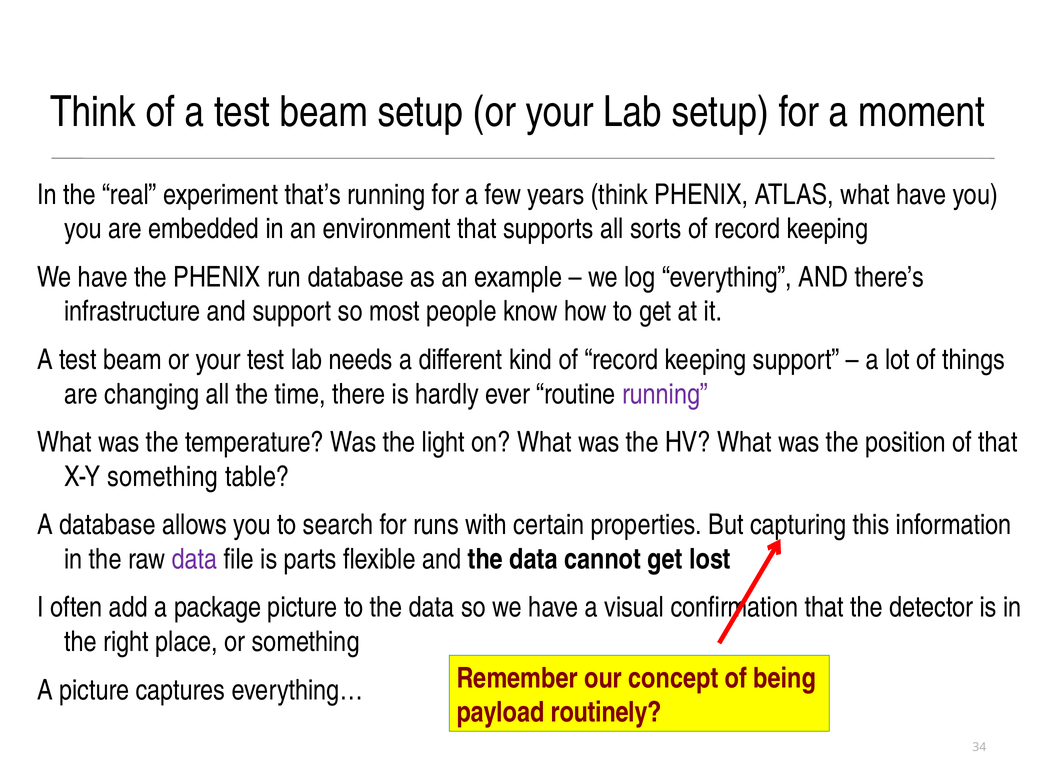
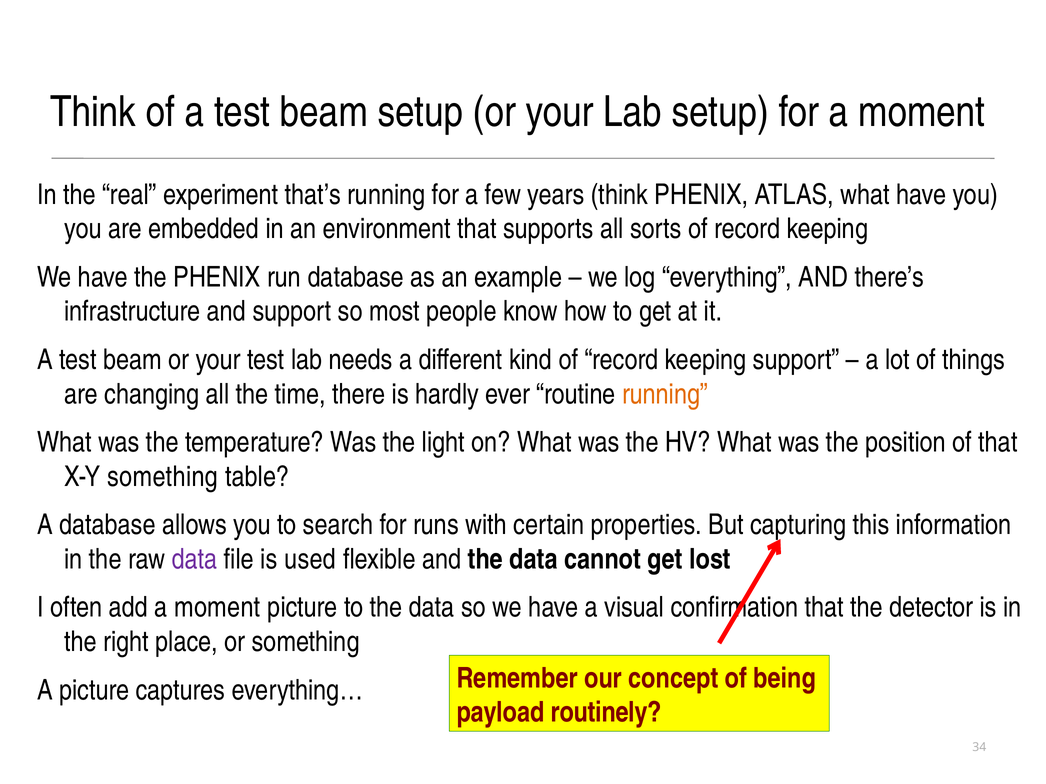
running at (665, 394) colour: purple -> orange
parts: parts -> used
add a package: package -> moment
